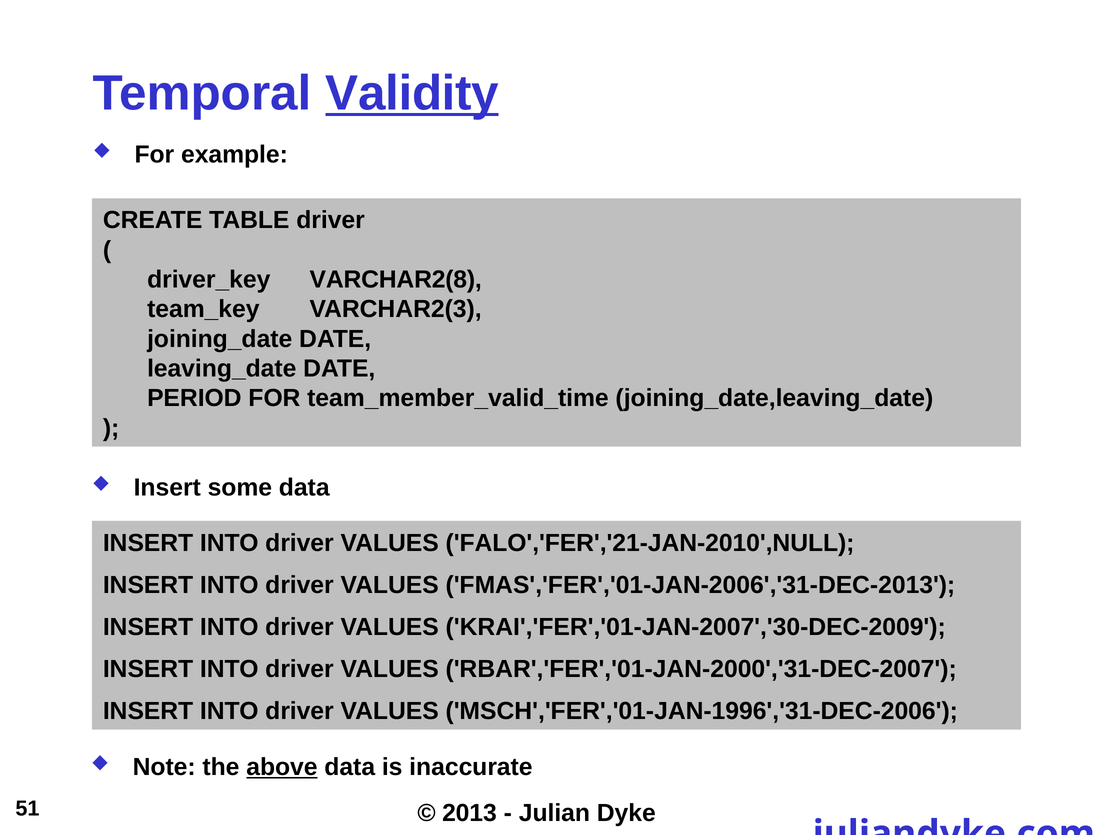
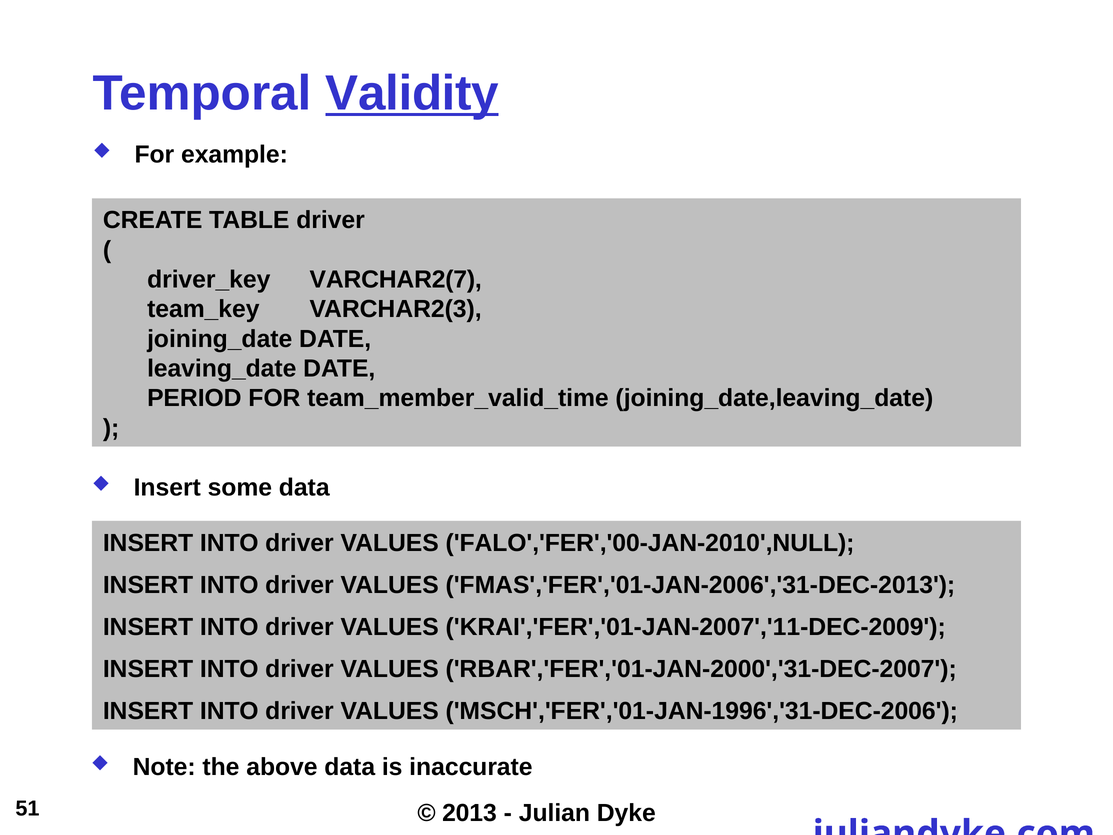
VARCHAR2(8: VARCHAR2(8 -> VARCHAR2(7
FALO','FER','21-JAN-2010',NULL: FALO','FER','21-JAN-2010',NULL -> FALO','FER','00-JAN-2010',NULL
KRAI','FER','01-JAN-2007','30-DEC-2009: KRAI','FER','01-JAN-2007','30-DEC-2009 -> KRAI','FER','01-JAN-2007','11-DEC-2009
above underline: present -> none
